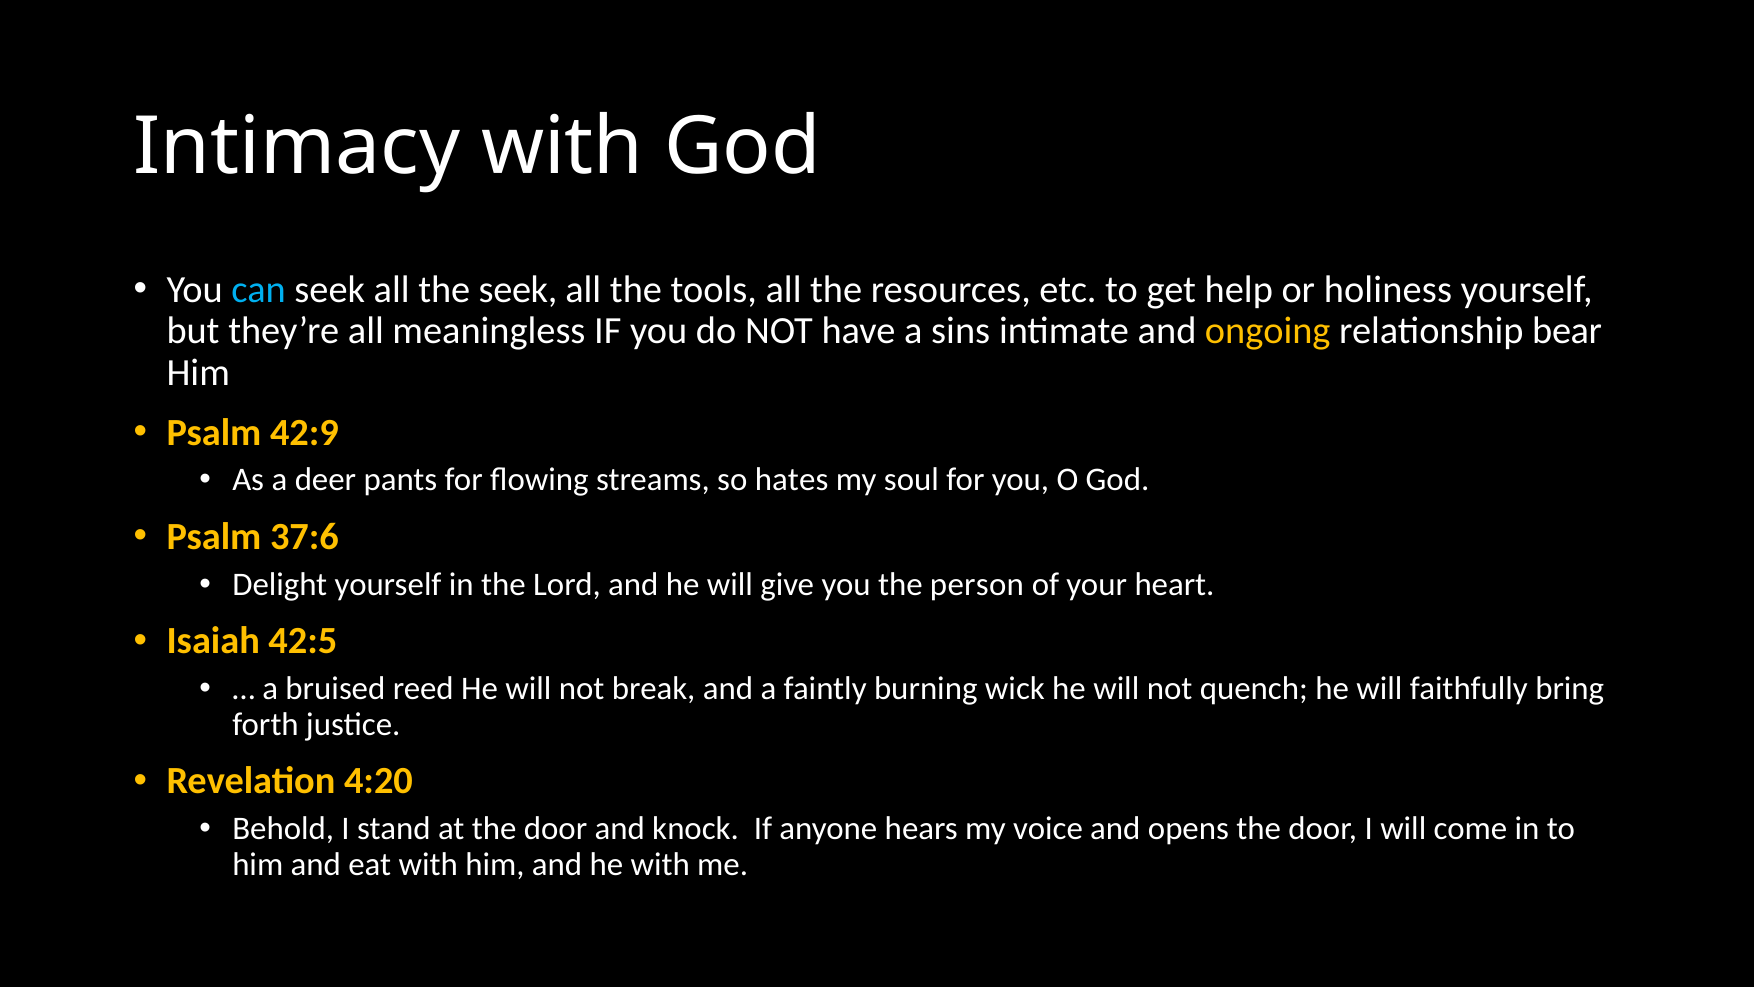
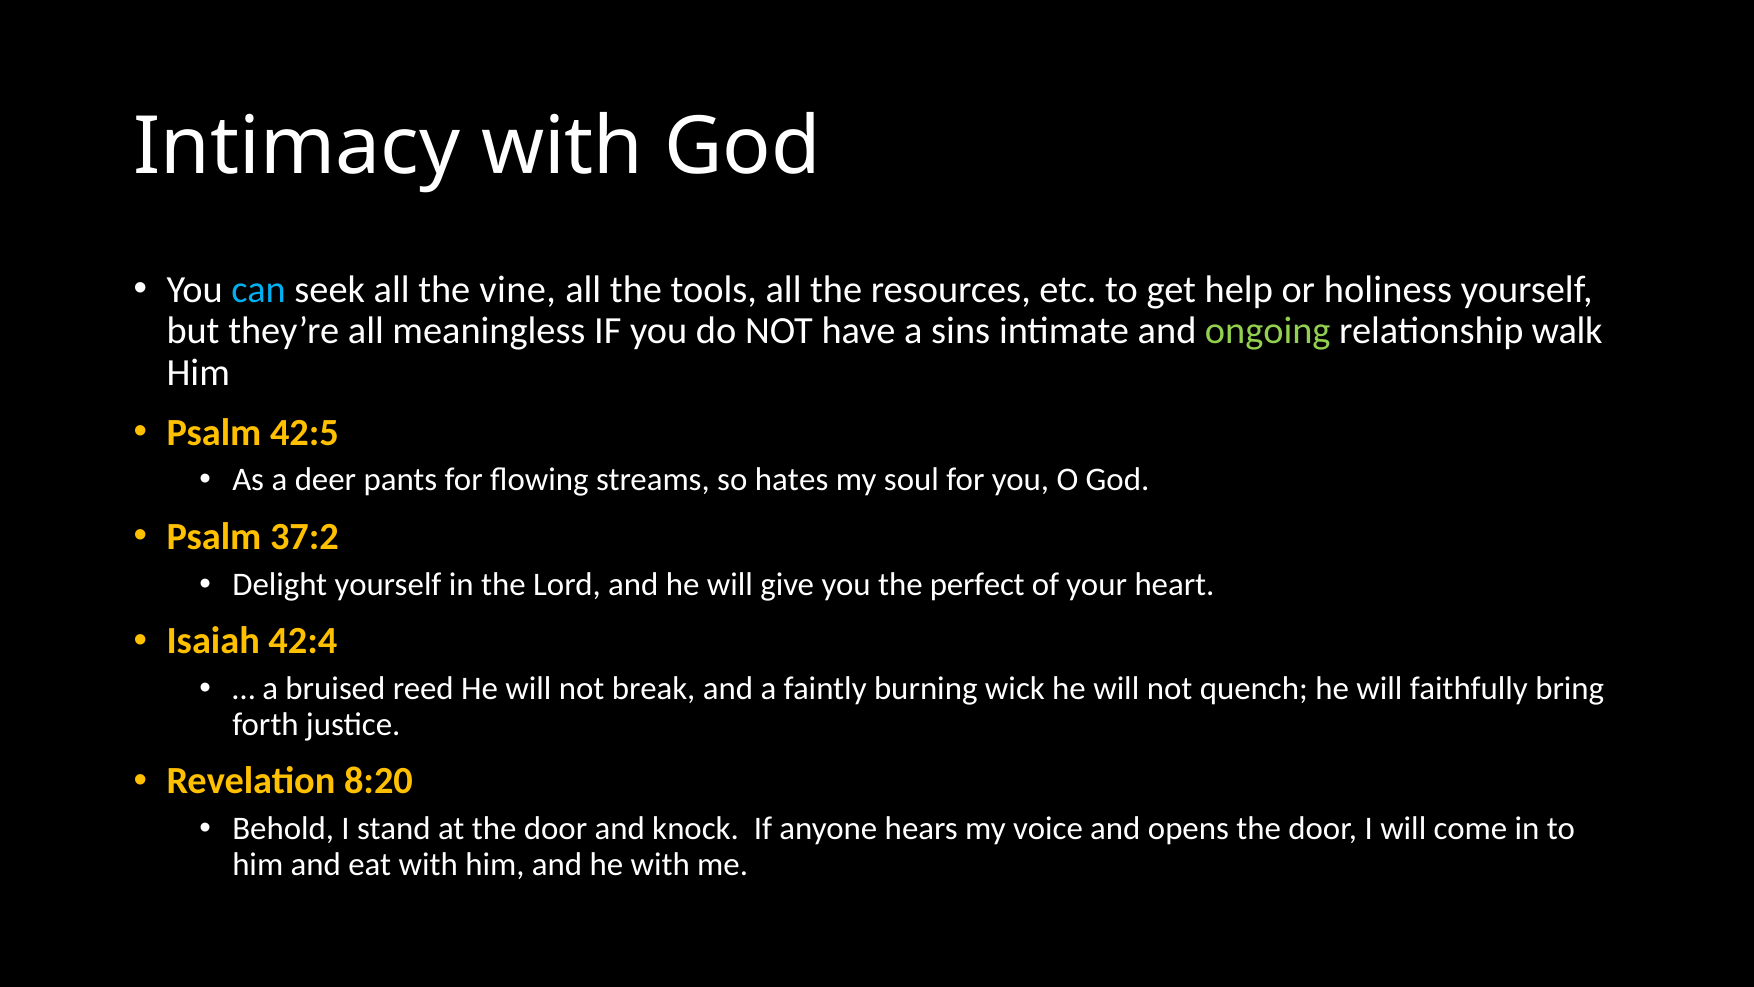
the seek: seek -> vine
ongoing colour: yellow -> light green
bear: bear -> walk
42:9: 42:9 -> 42:5
37:6: 37:6 -> 37:2
person: person -> perfect
42:5: 42:5 -> 42:4
4:20: 4:20 -> 8:20
